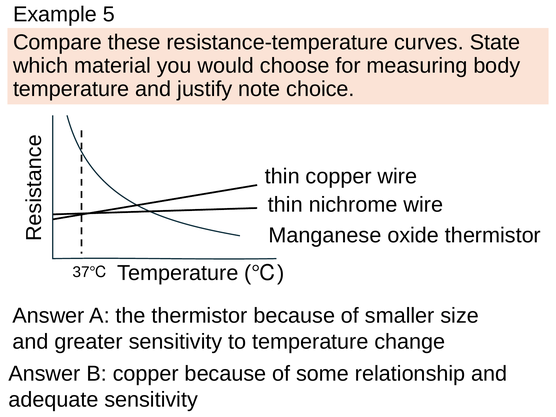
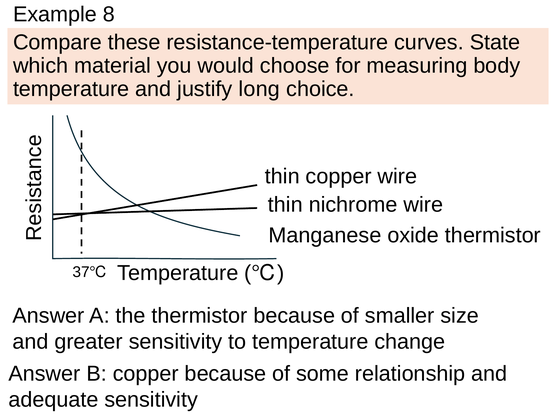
5: 5 -> 8
note: note -> long
